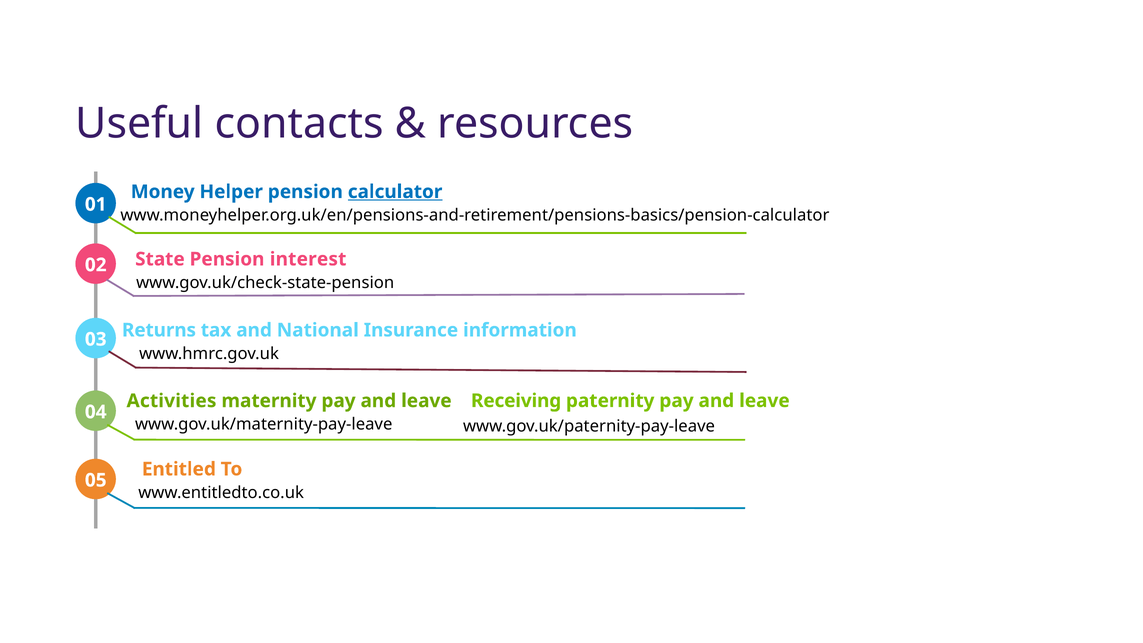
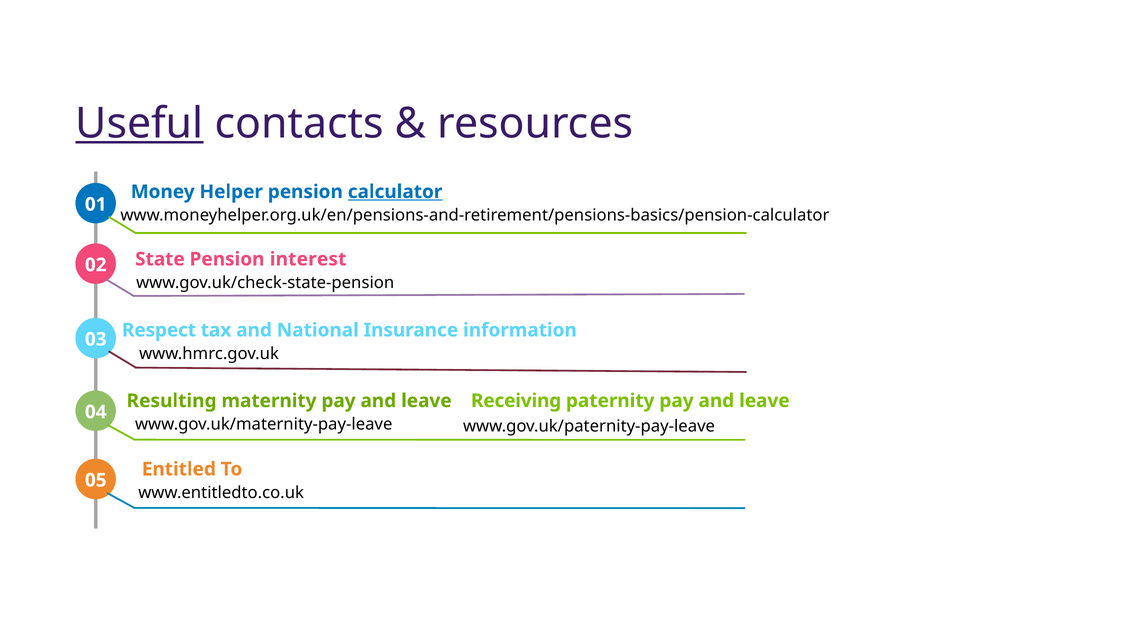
Useful underline: none -> present
Returns: Returns -> Respect
Activities: Activities -> Resulting
